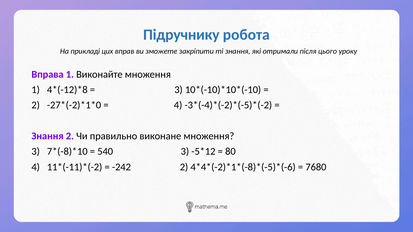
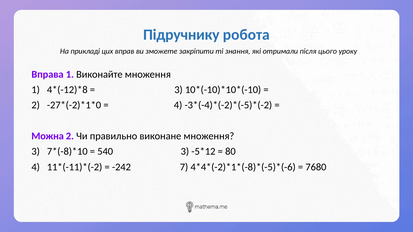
Знання at (48, 136): Знання -> Можна
-242 2: 2 -> 7
